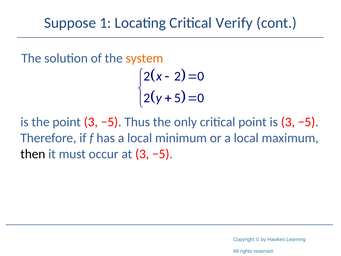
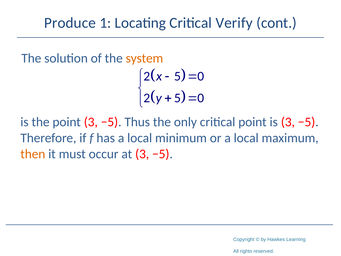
Suppose: Suppose -> Produce
2 at (177, 76): 2 -> 5
then colour: black -> orange
